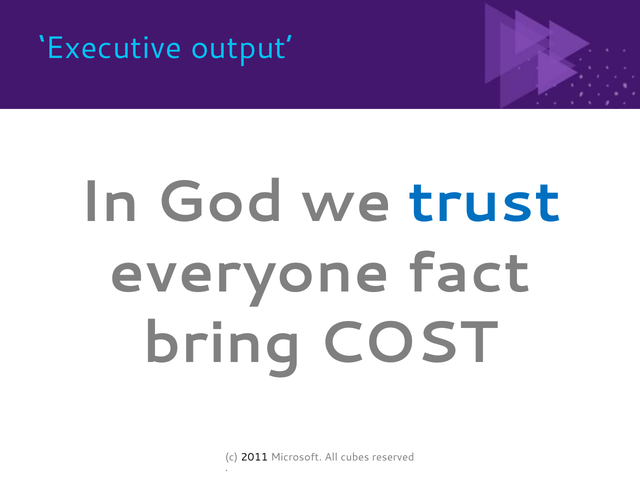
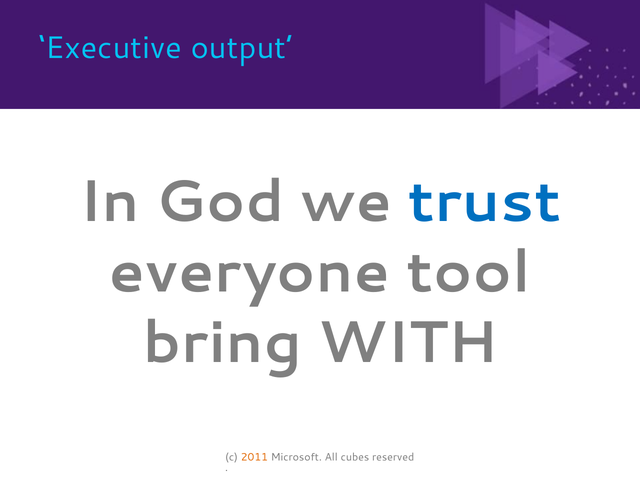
fact: fact -> tool
COST: COST -> WITH
2011 colour: black -> orange
